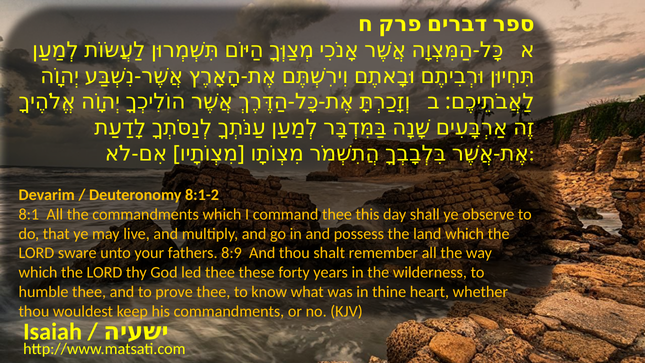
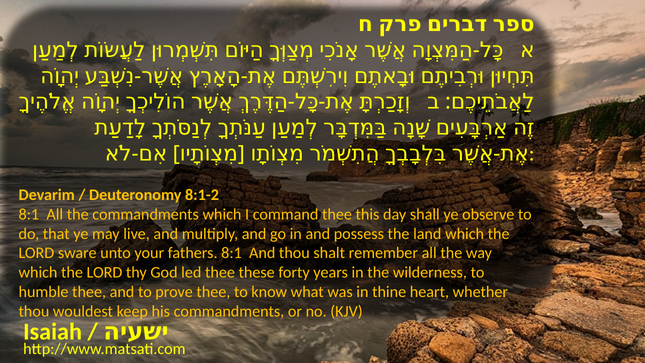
fathers 8:9: 8:9 -> 8:1
